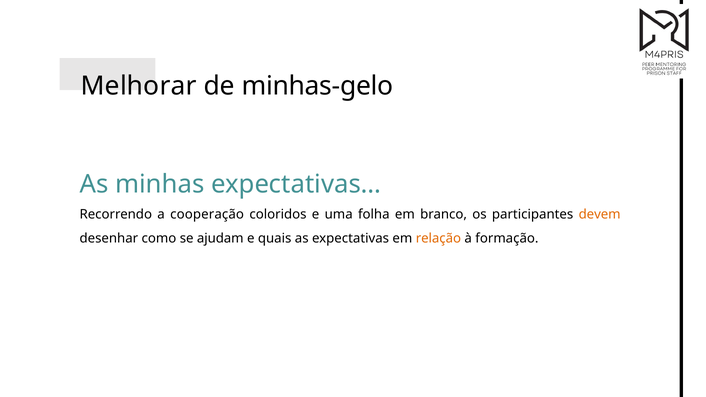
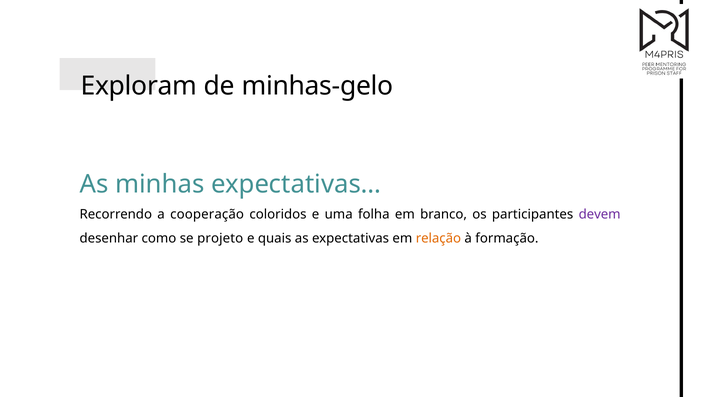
Melhorar: Melhorar -> Exploram
devem colour: orange -> purple
ajudam: ajudam -> projeto
